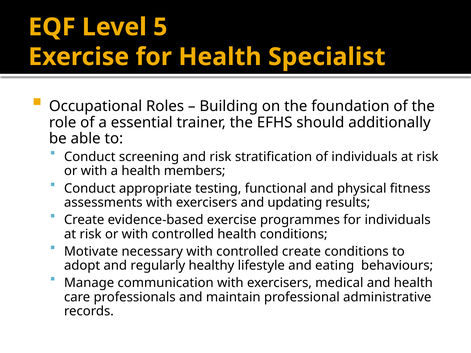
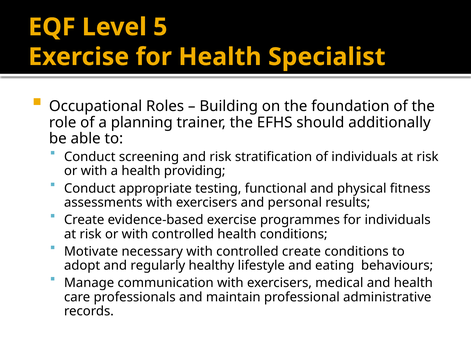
essential: essential -> planning
members: members -> providing
updating: updating -> personal
